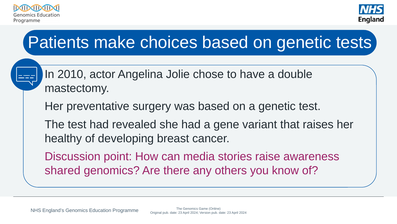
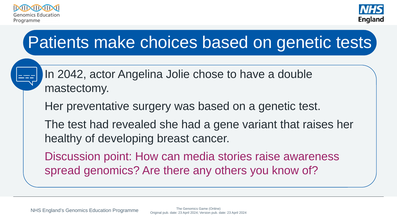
2010: 2010 -> 2042
shared: shared -> spread
